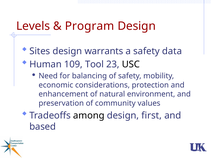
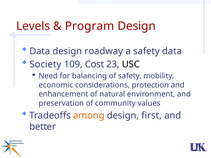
Sites at (40, 51): Sites -> Data
warrants: warrants -> roadway
Human: Human -> Society
Tool: Tool -> Cost
among colour: black -> orange
based: based -> better
